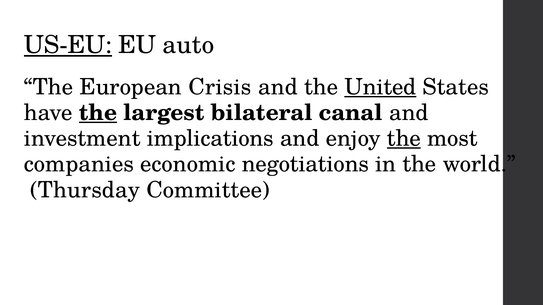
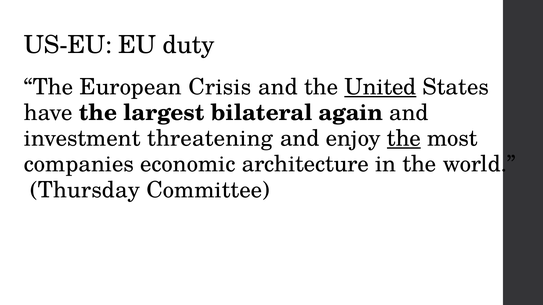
US-EU underline: present -> none
auto: auto -> duty
the at (98, 113) underline: present -> none
canal: canal -> again
implications: implications -> threatening
negotiations: negotiations -> architecture
